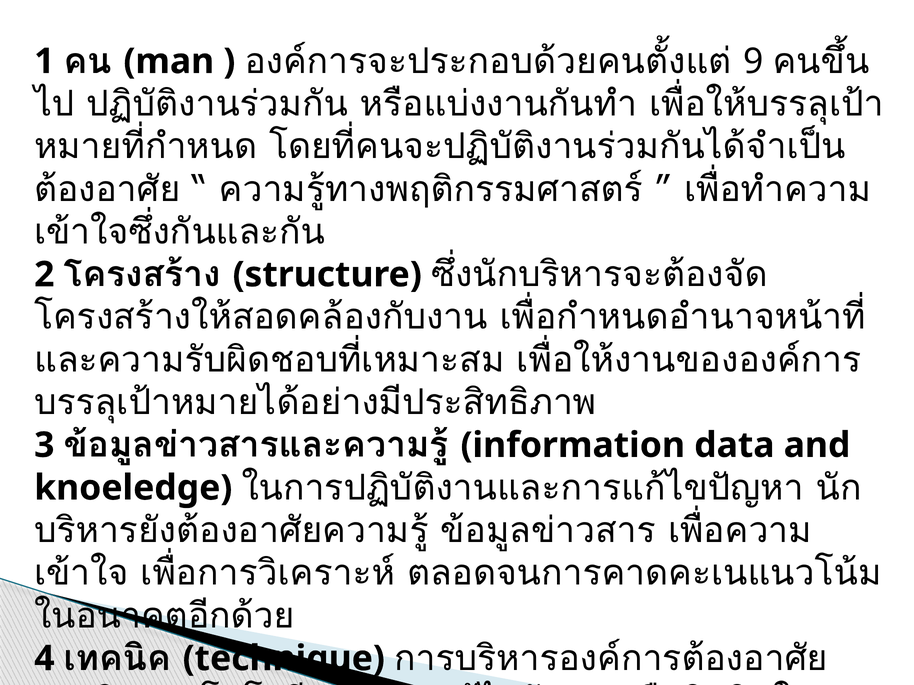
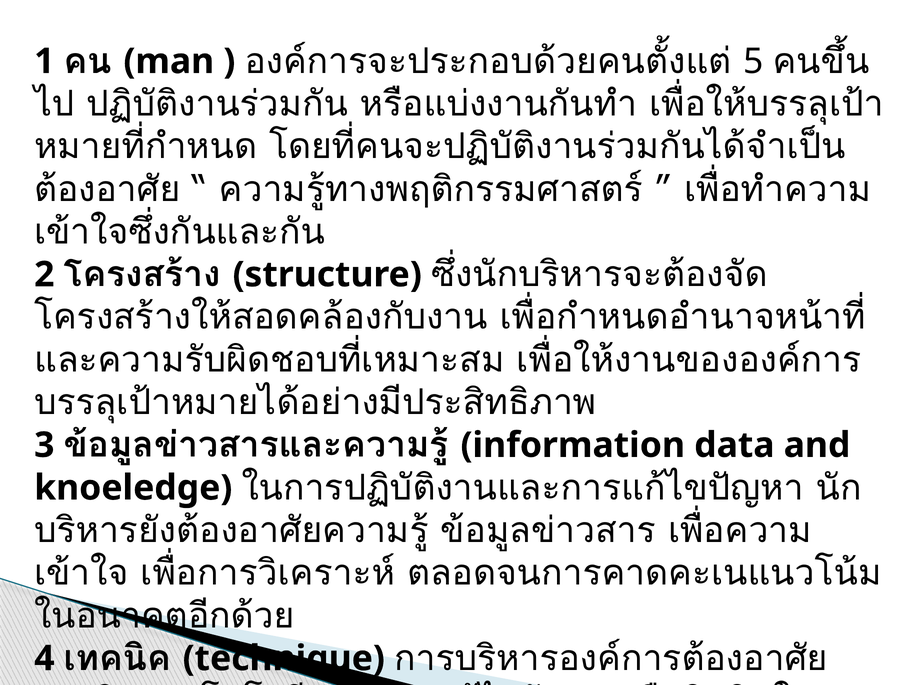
9 at (754, 61): 9 -> 5
